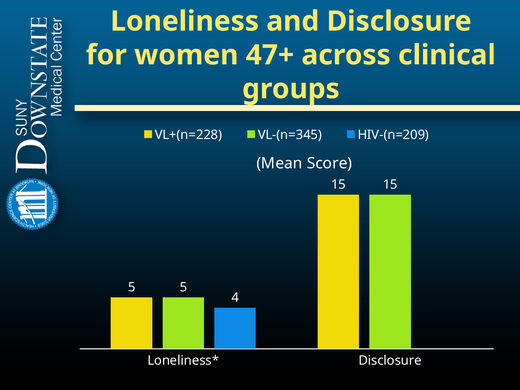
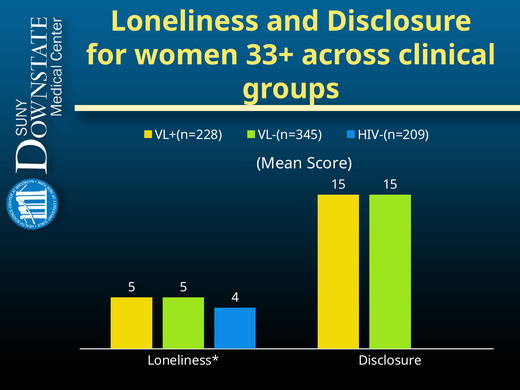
47+: 47+ -> 33+
